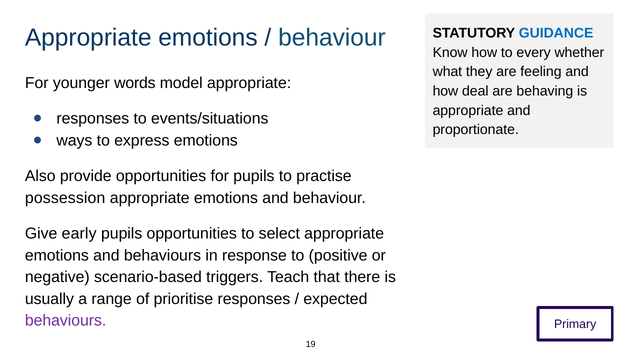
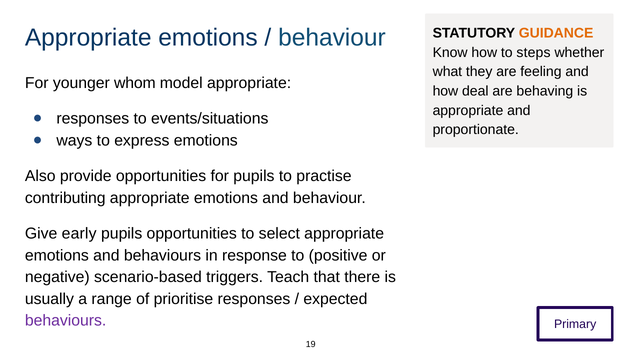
GUIDANCE colour: blue -> orange
every: every -> steps
words: words -> whom
possession: possession -> contributing
